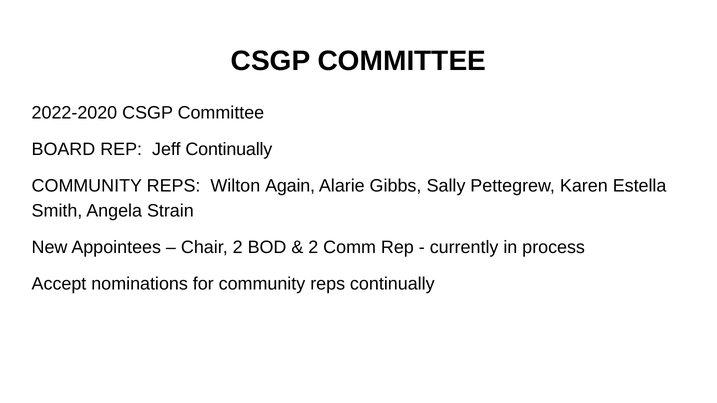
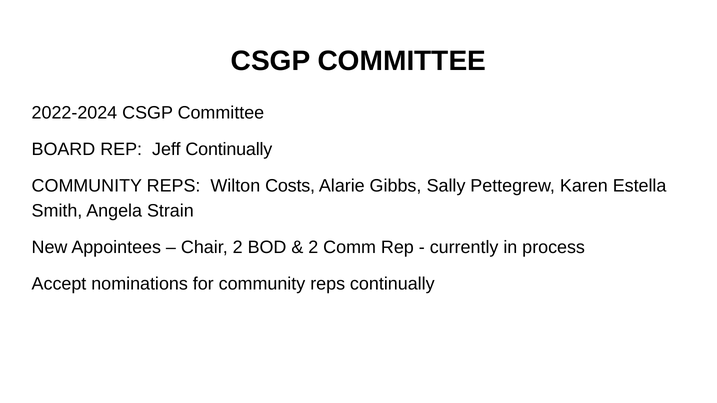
2022-2020: 2022-2020 -> 2022-2024
Again: Again -> Costs
